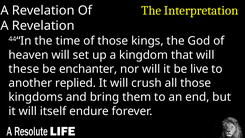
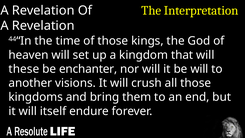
be live: live -> will
replied: replied -> visions
